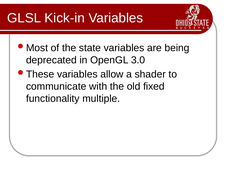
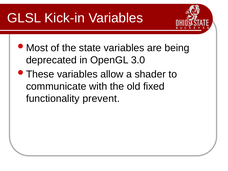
multiple: multiple -> prevent
